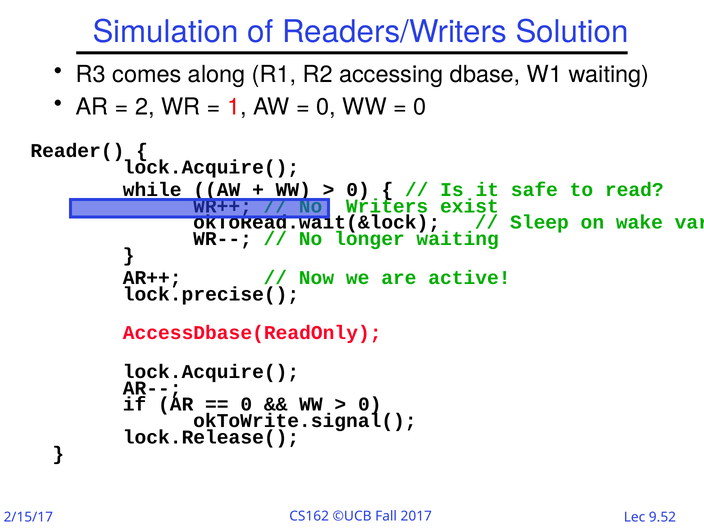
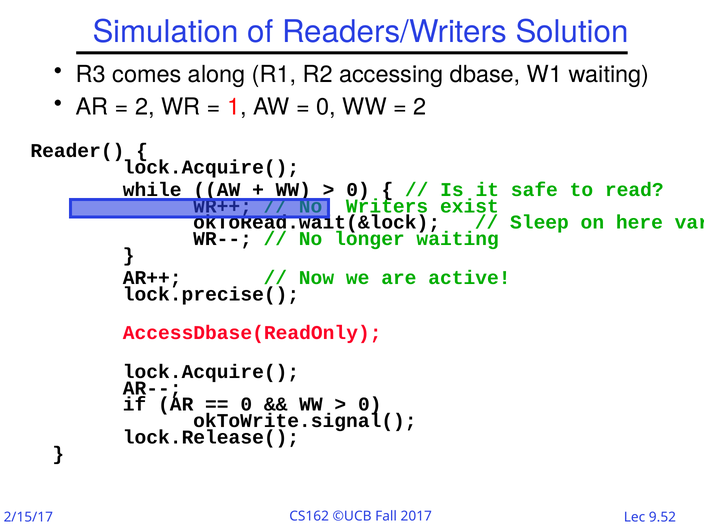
0 at (420, 107): 0 -> 2
wake: wake -> here
